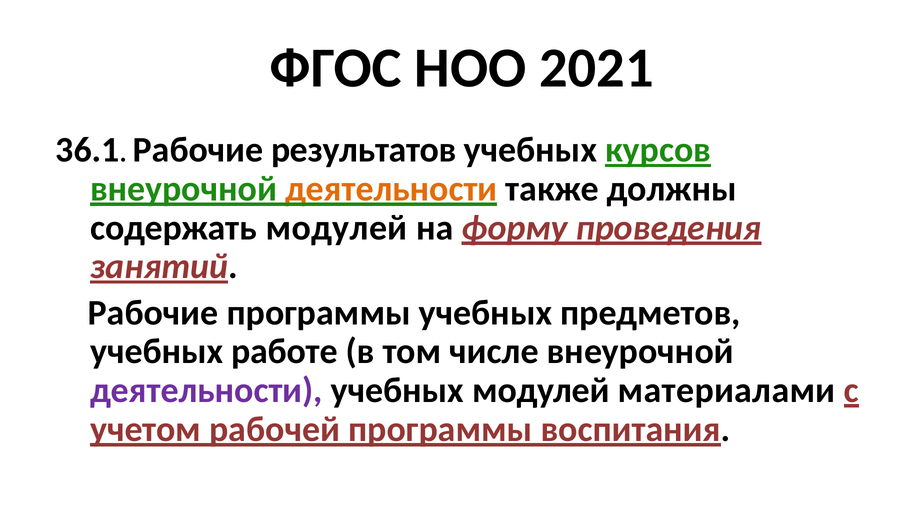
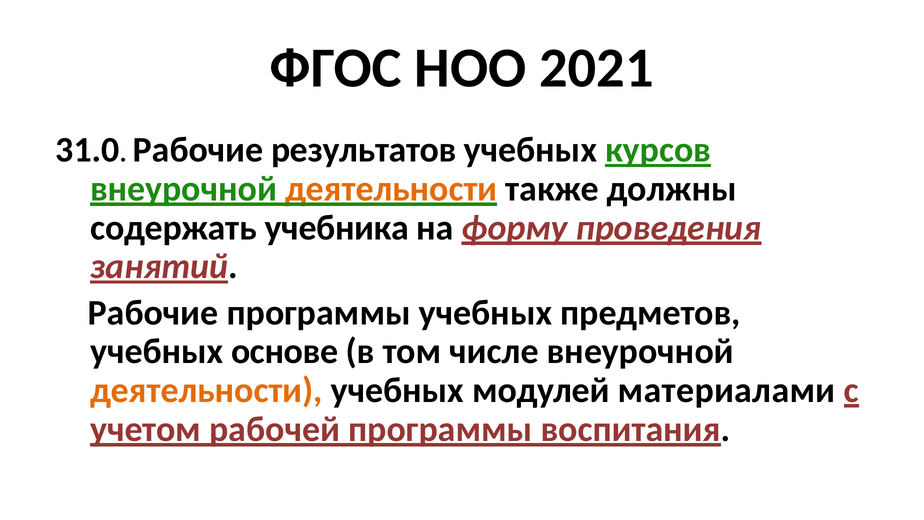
36.1: 36.1 -> 31.0
содержать модулей: модулей -> учебника
работе: работе -> основе
деятельности at (206, 390) colour: purple -> orange
